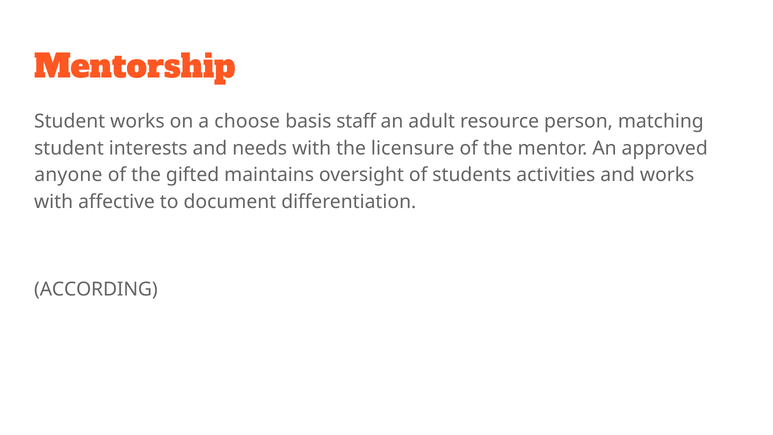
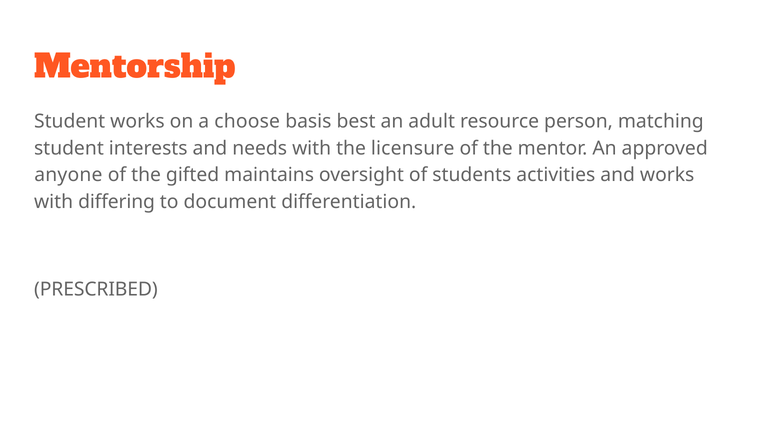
staff: staff -> best
affective: affective -> differing
ACCORDING: ACCORDING -> PRESCRIBED
